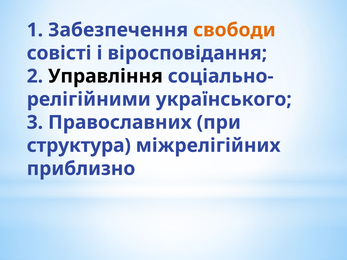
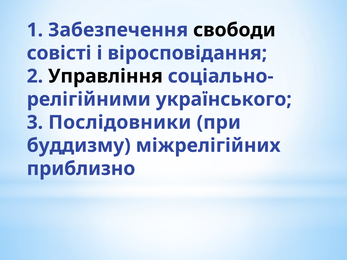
свободи colour: orange -> black
Православних: Православних -> Послідовники
структура: структура -> буддизму
